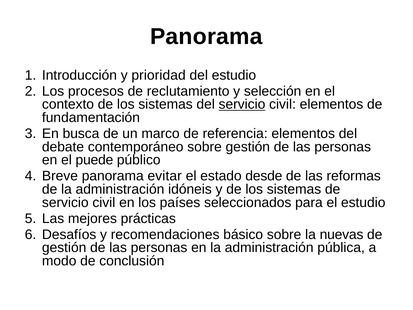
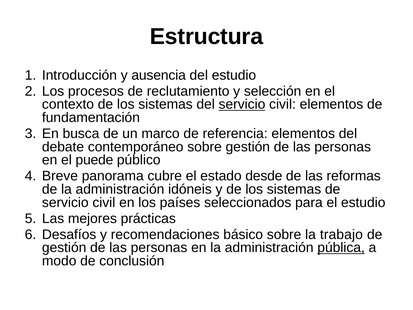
Panorama at (206, 36): Panorama -> Estructura
prioridad: prioridad -> ausencia
evitar: evitar -> cubre
nuevas: nuevas -> trabajo
pública underline: none -> present
